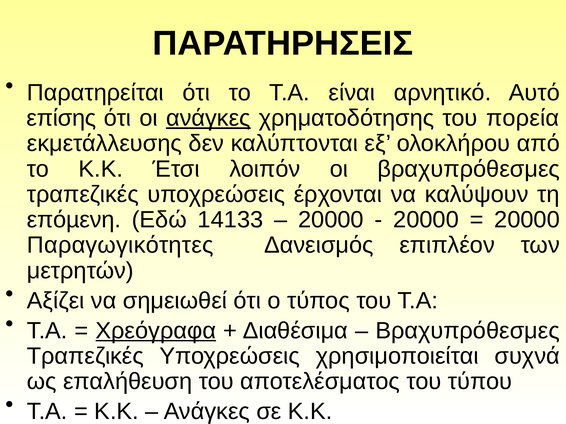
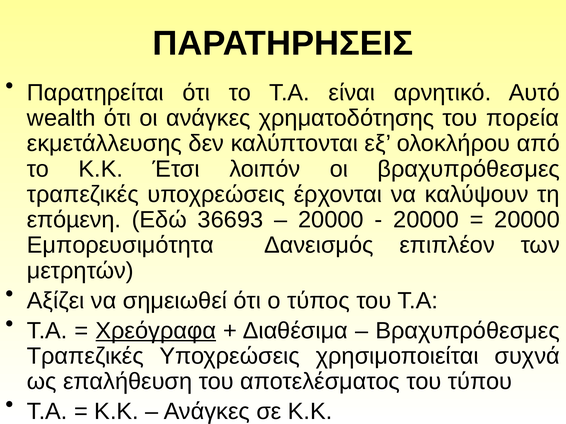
επίσης: επίσης -> wealth
ανάγκες at (208, 118) underline: present -> none
14133: 14133 -> 36693
Παραγωγικότητες: Παραγωγικότητες -> Εμπορευσιμότητα
